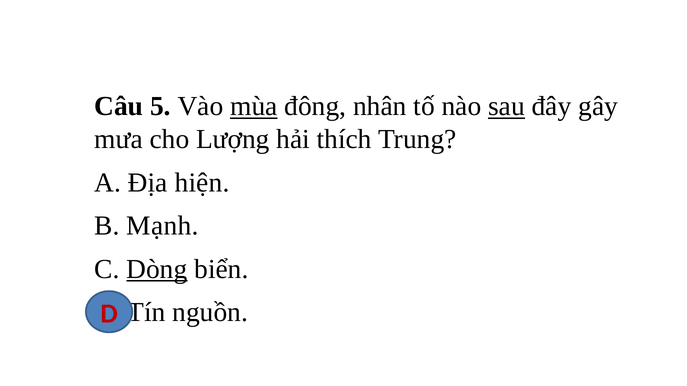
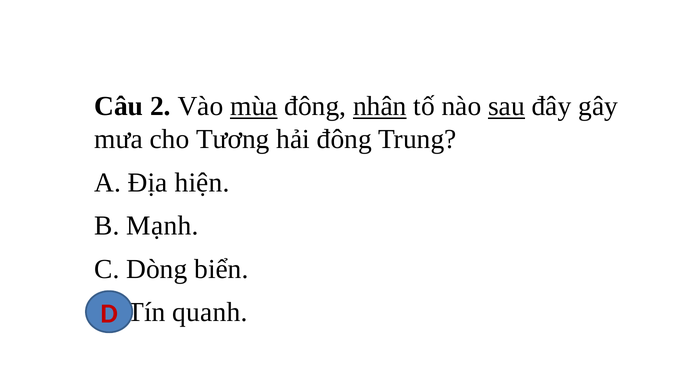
5: 5 -> 2
nhân underline: none -> present
Lượng: Lượng -> Tương
hải thích: thích -> đông
Dòng underline: present -> none
nguồn: nguồn -> quanh
